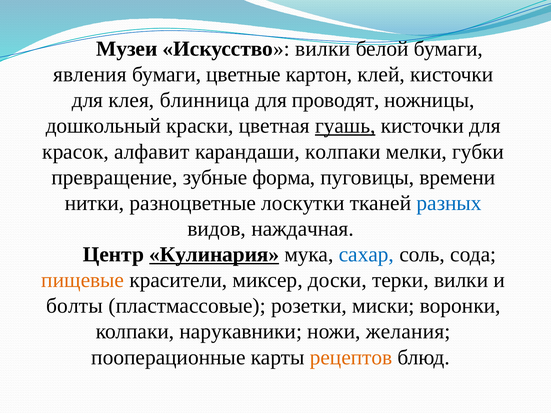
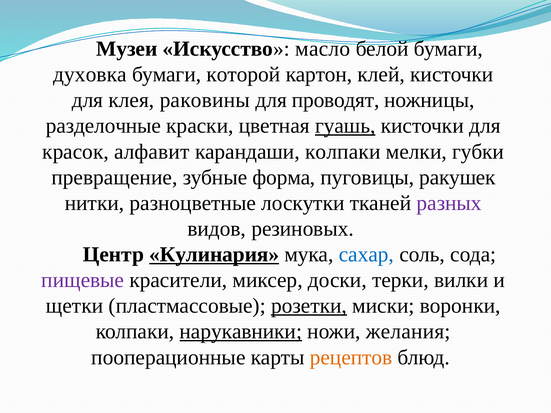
Искусство вилки: вилки -> масло
явления: явления -> духовка
цветные: цветные -> которой
блинница: блинница -> раковины
дошкольный: дошкольный -> разделочные
времени: времени -> ракушек
разных colour: blue -> purple
наждачная: наждачная -> резиновых
пищевые colour: orange -> purple
болты: болты -> щетки
розетки underline: none -> present
нарукавники underline: none -> present
